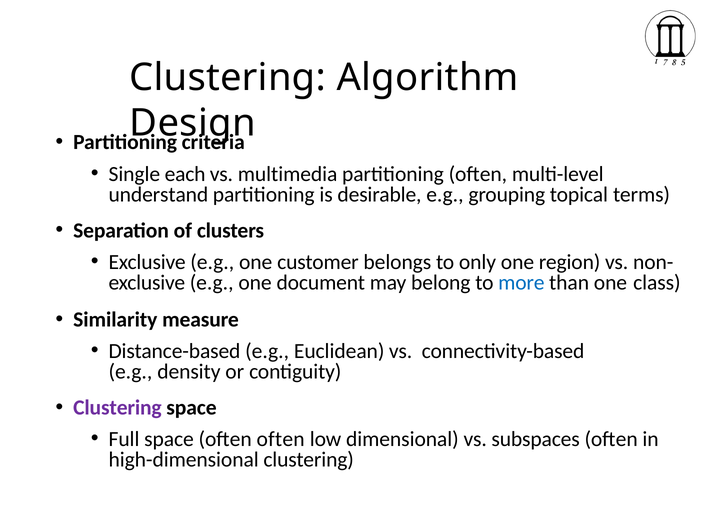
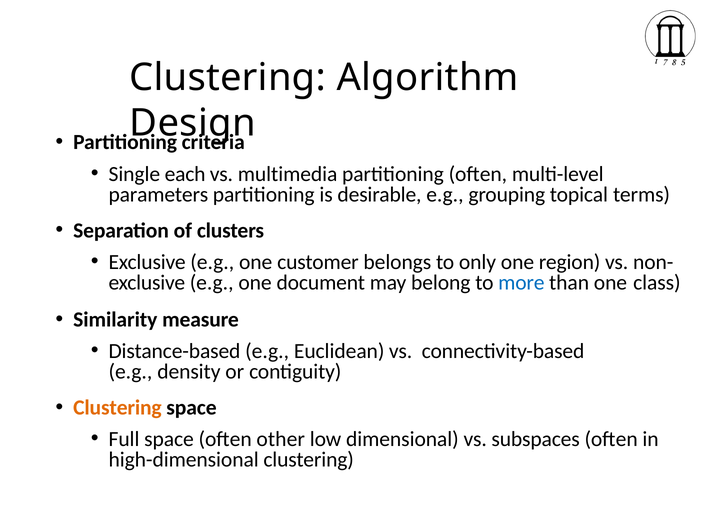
understand: understand -> parameters
Clustering at (117, 408) colour: purple -> orange
often often: often -> other
